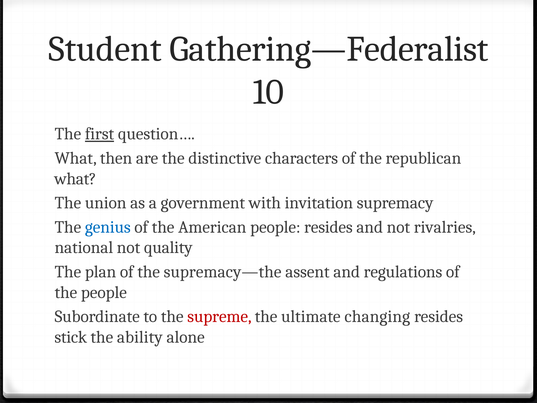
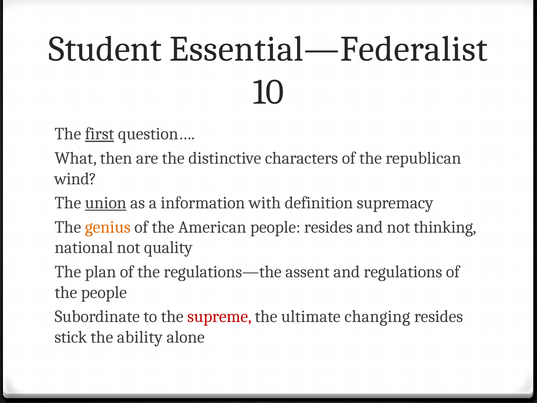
Gathering—Federalist: Gathering—Federalist -> Essential—Federalist
what at (75, 179): what -> wind
union underline: none -> present
government: government -> information
invitation: invitation -> definition
genius colour: blue -> orange
rivalries: rivalries -> thinking
supremacy—the: supremacy—the -> regulations—the
